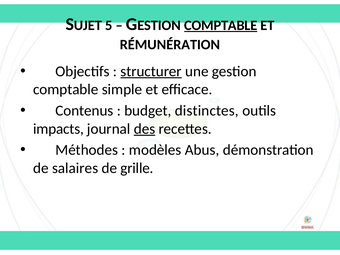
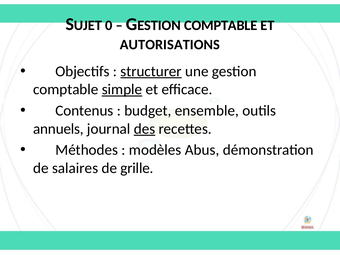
5: 5 -> 0
COMPTABLE at (221, 25) underline: present -> none
RÉMUNÉRATION: RÉMUNÉRATION -> AUTORISATIONS
simple underline: none -> present
distinctes: distinctes -> ensemble
impacts: impacts -> annuels
